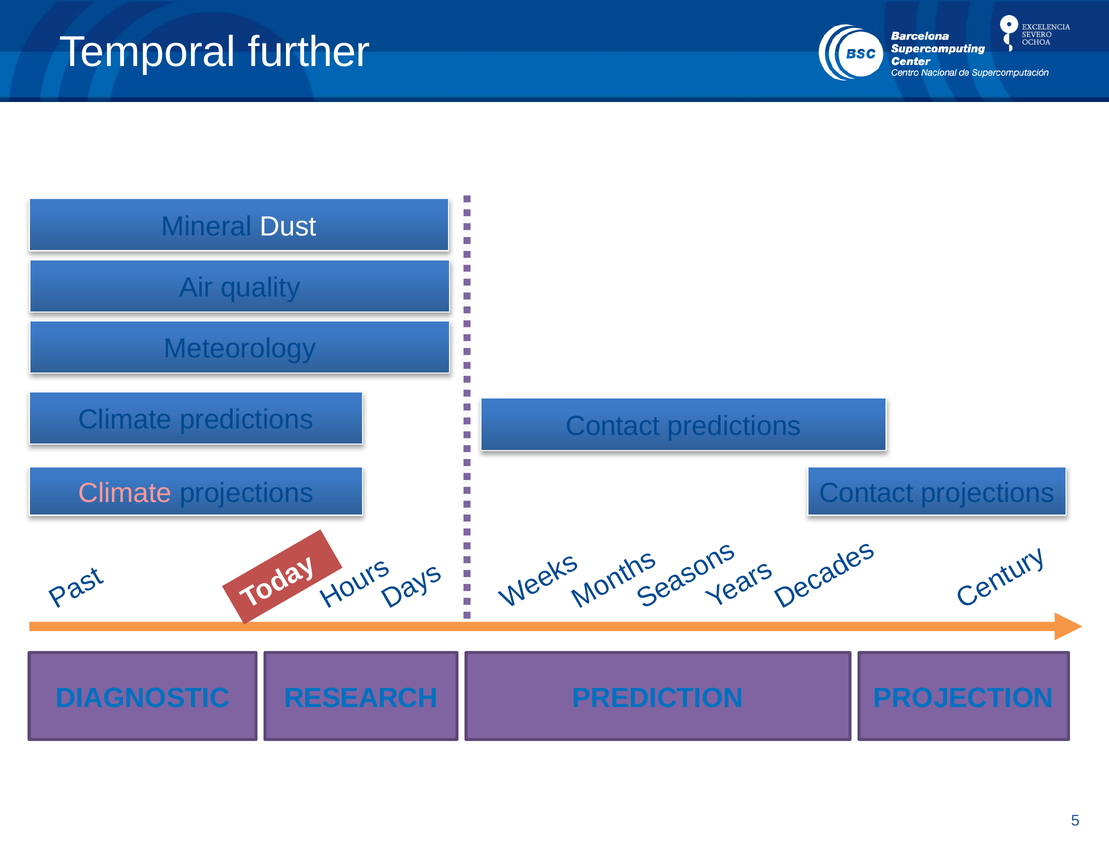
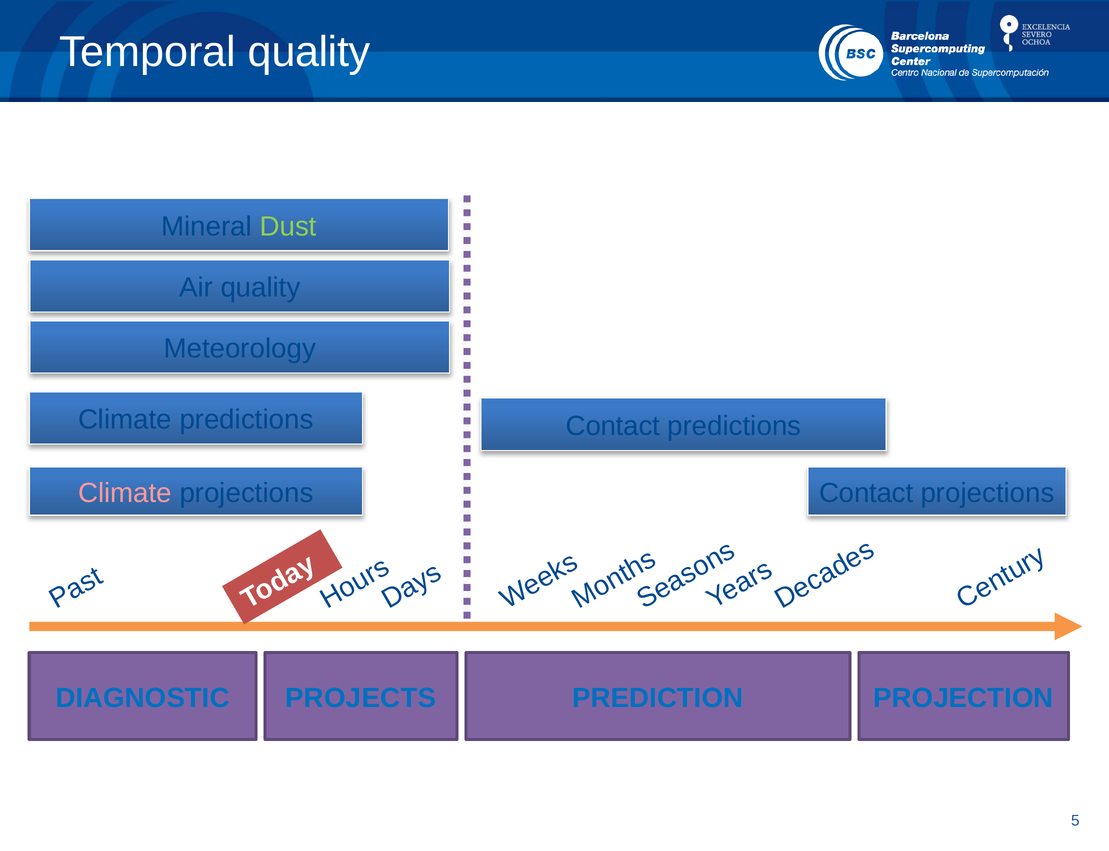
Temporal further: further -> quality
Dust colour: white -> light green
RESEARCH: RESEARCH -> PROJECTS
